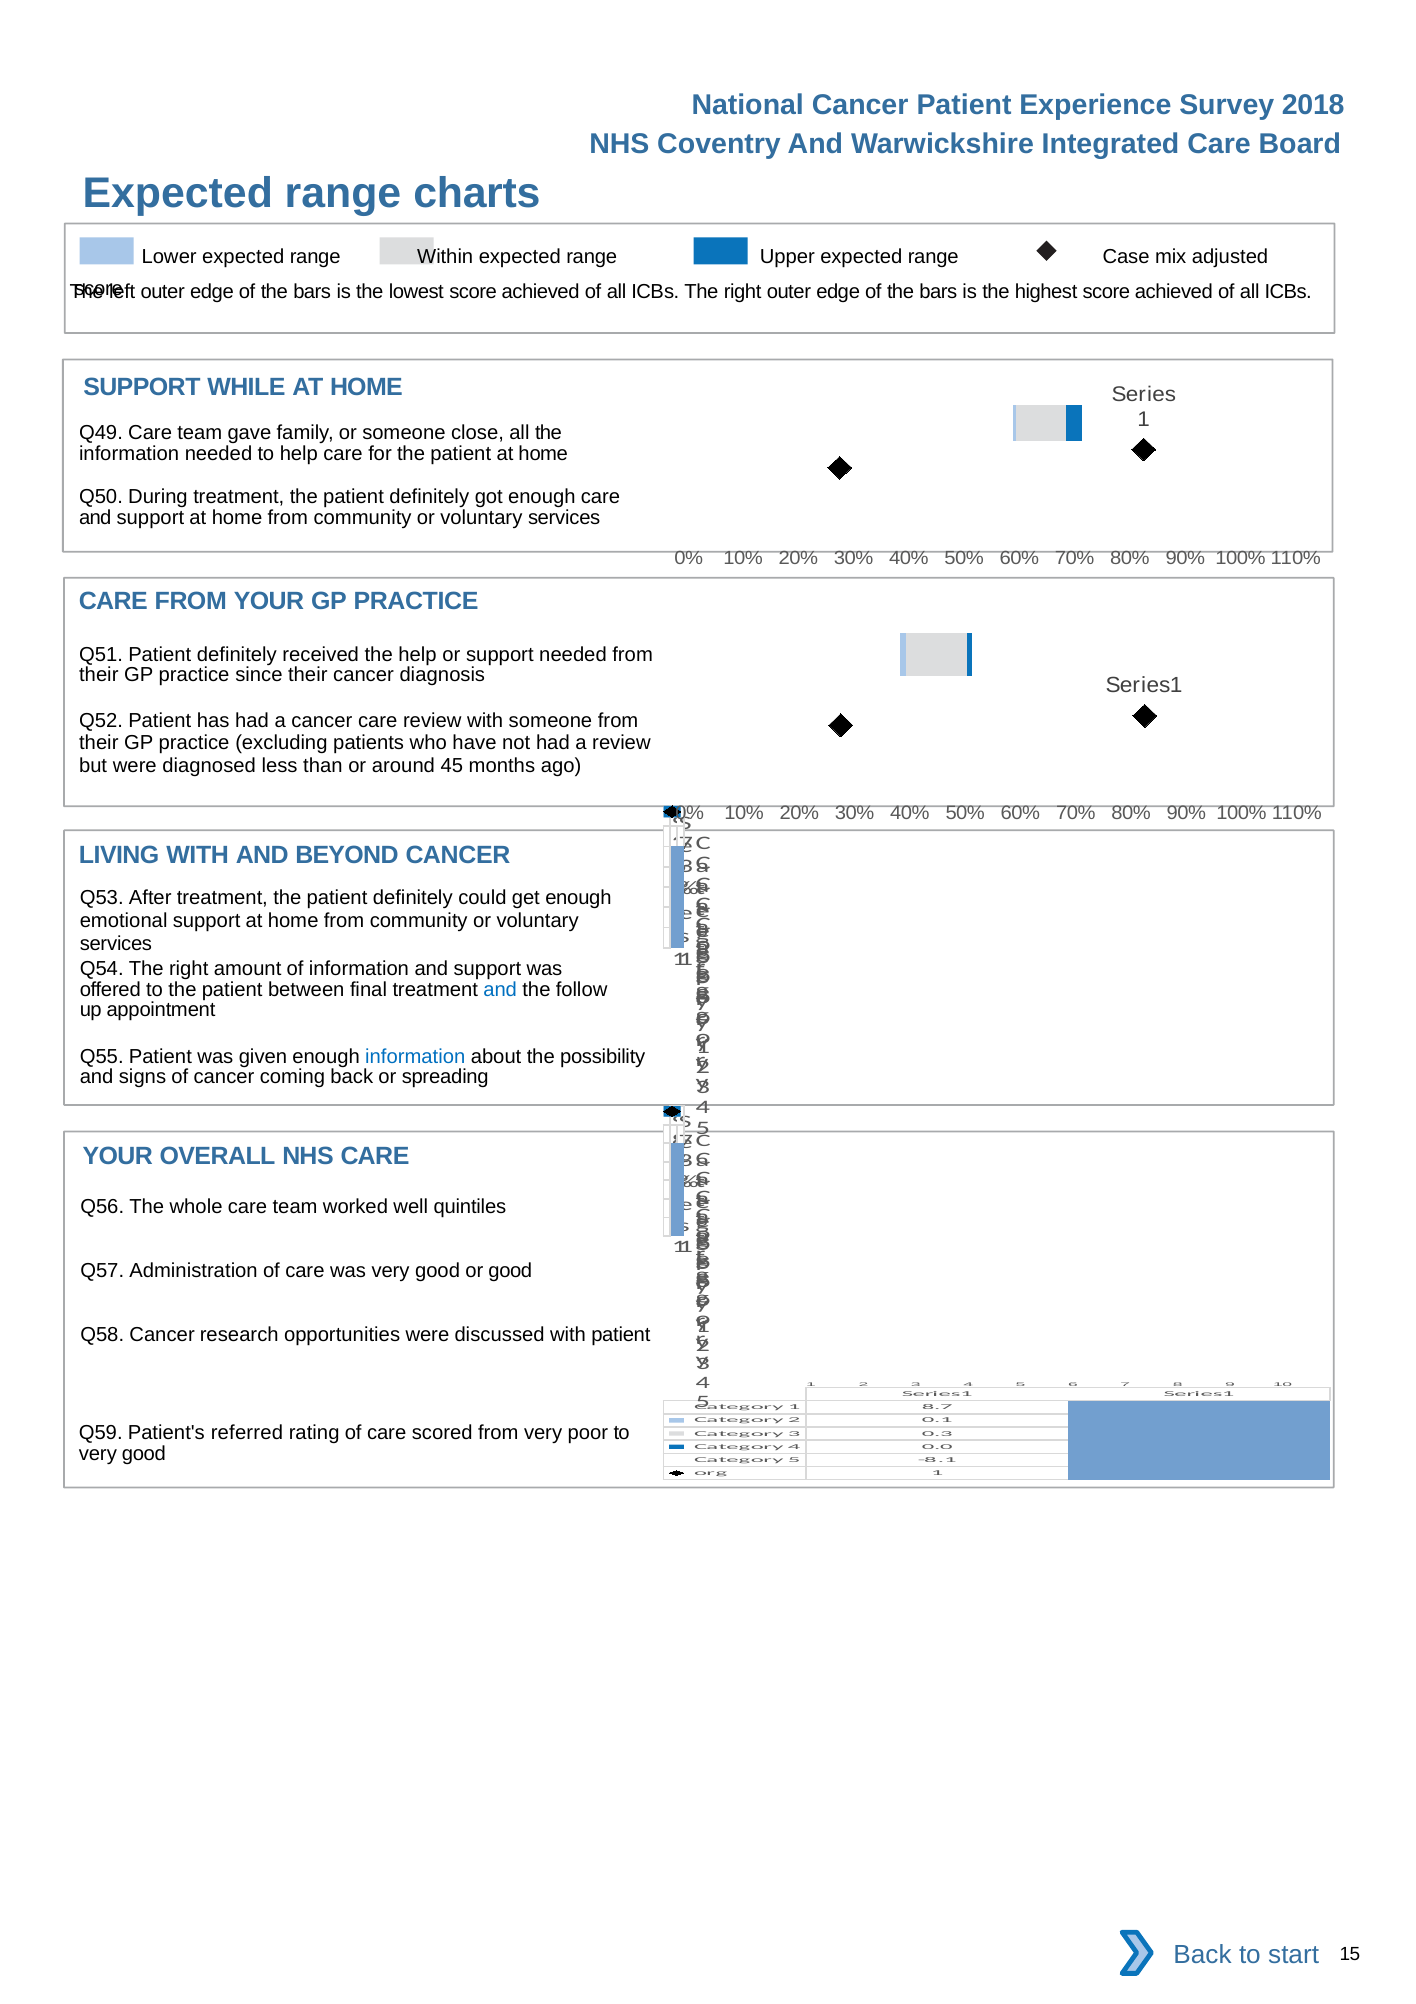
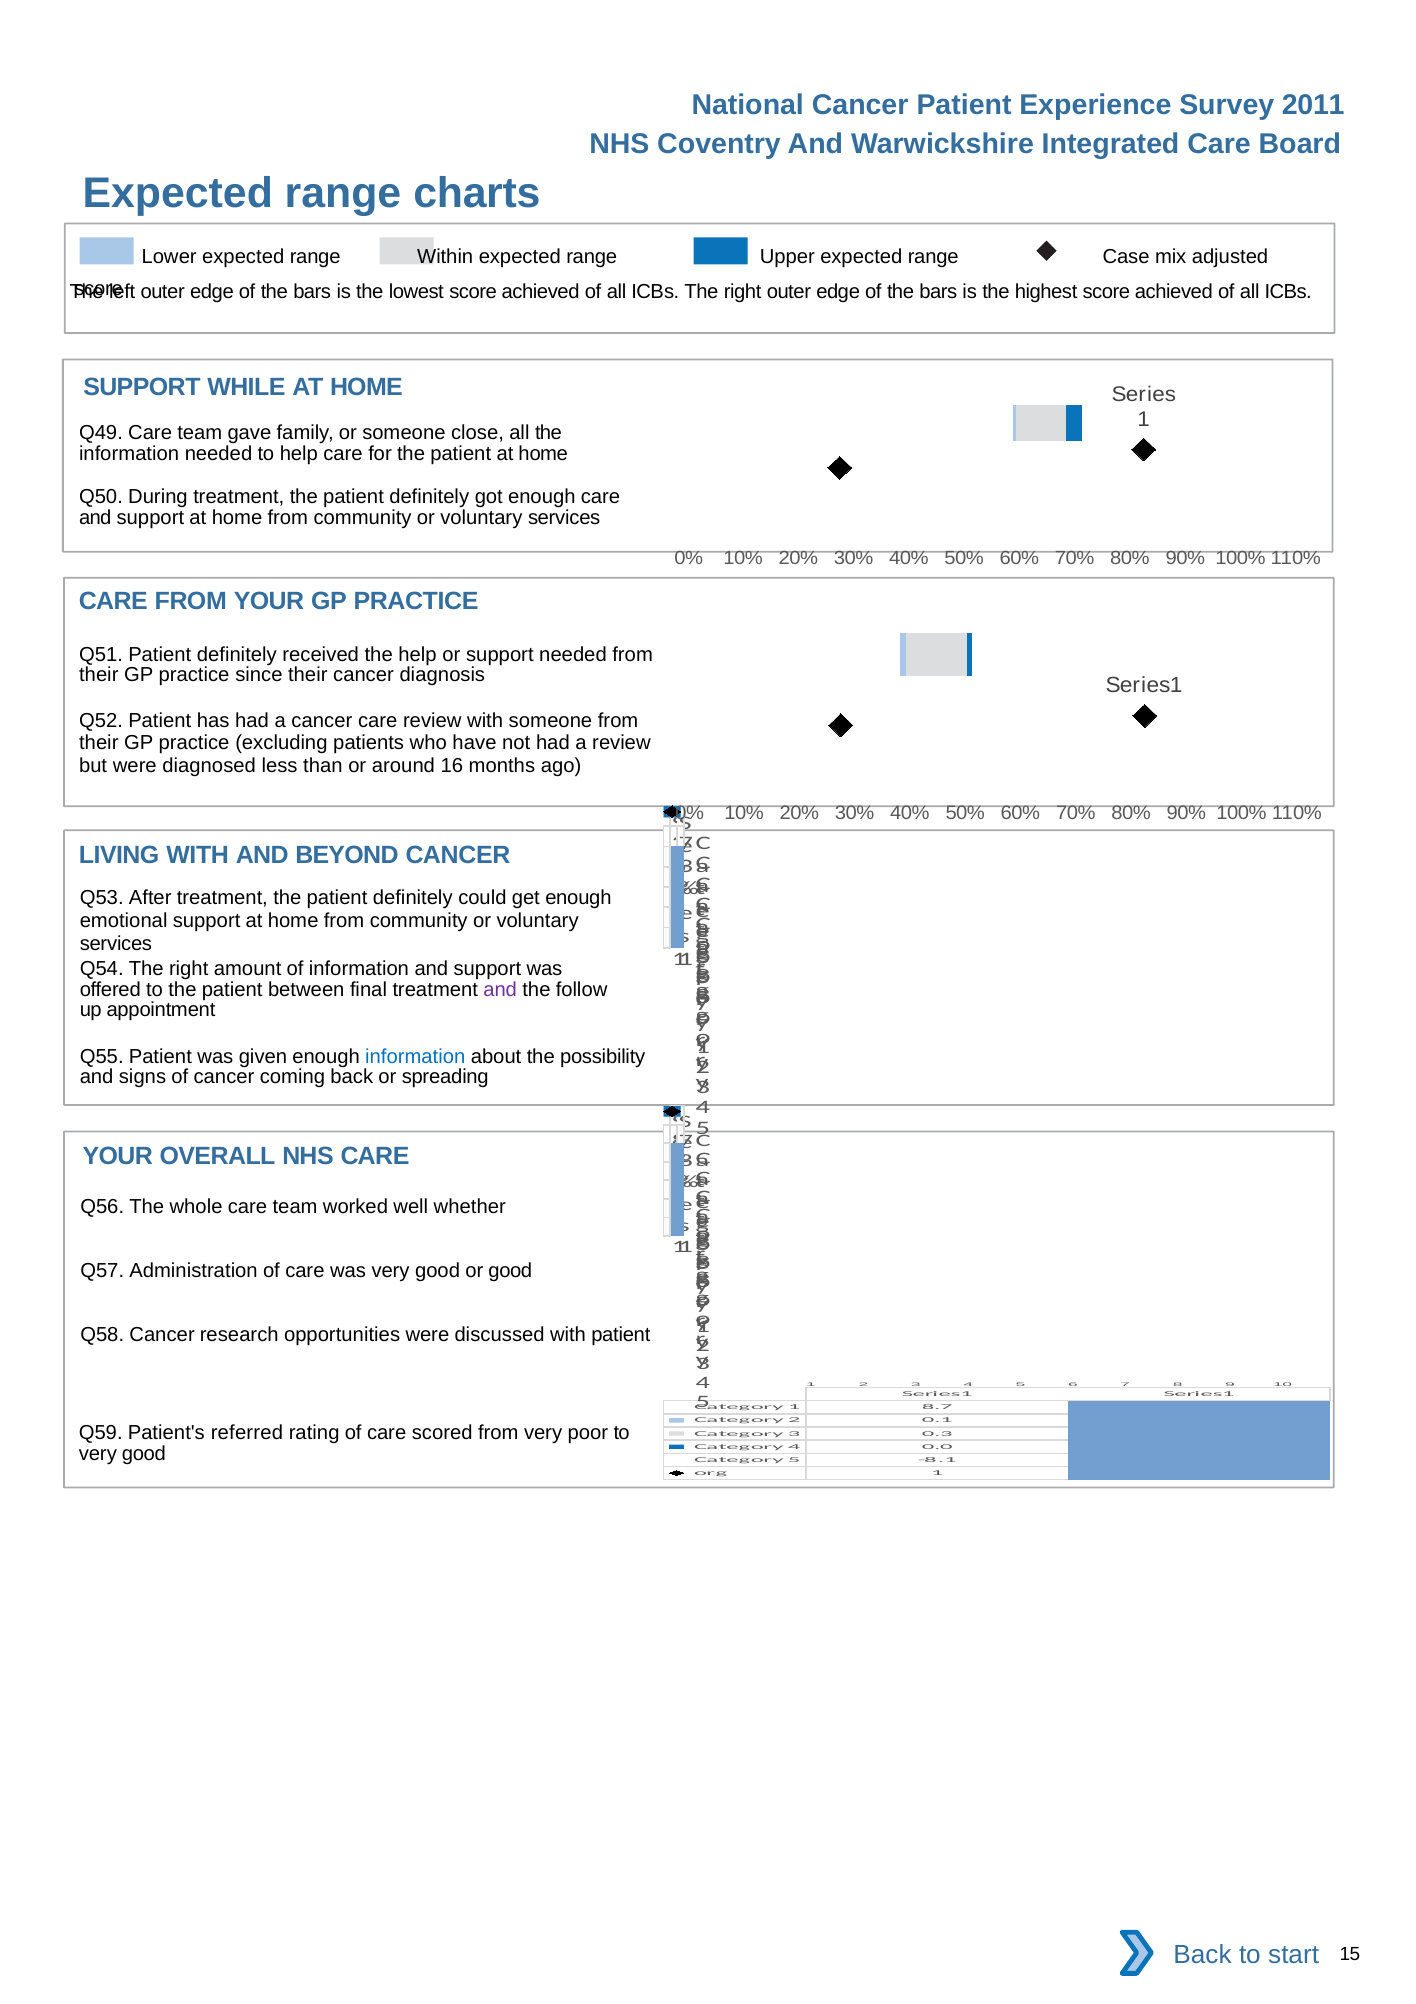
2018: 2018 -> 2011
45: 45 -> 16
and at (500, 989) colour: blue -> purple
quintiles: quintiles -> whether
